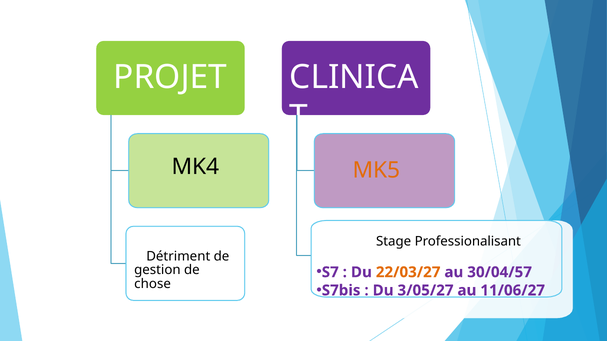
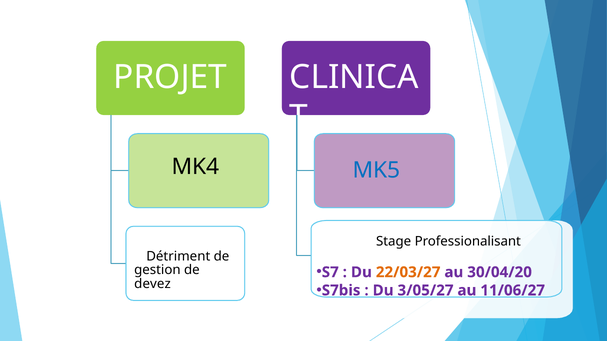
MK5 colour: orange -> blue
30/04/57: 30/04/57 -> 30/04/20
chose: chose -> devez
